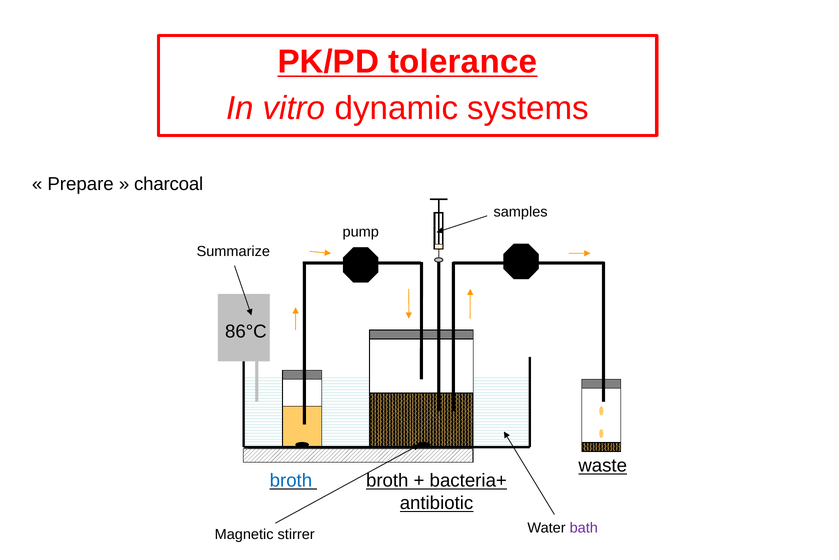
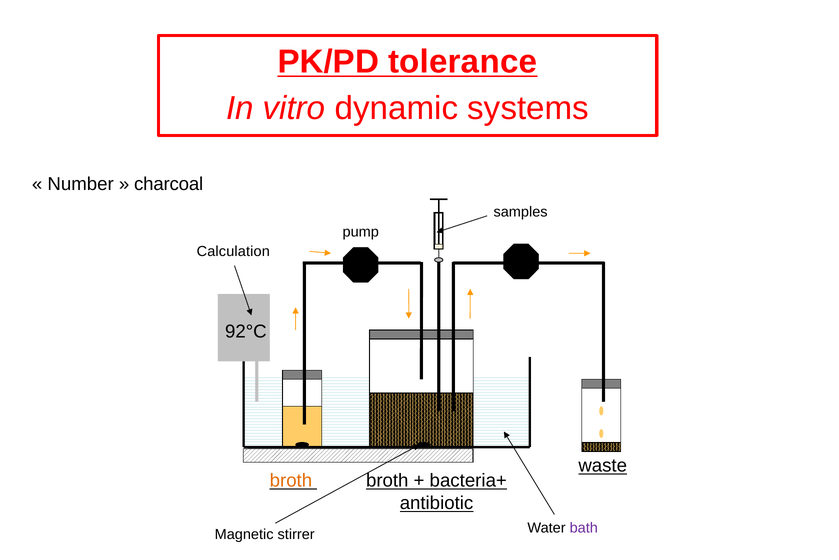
Prepare: Prepare -> Number
Summarize: Summarize -> Calculation
86°C: 86°C -> 92°C
broth at (291, 480) colour: blue -> orange
